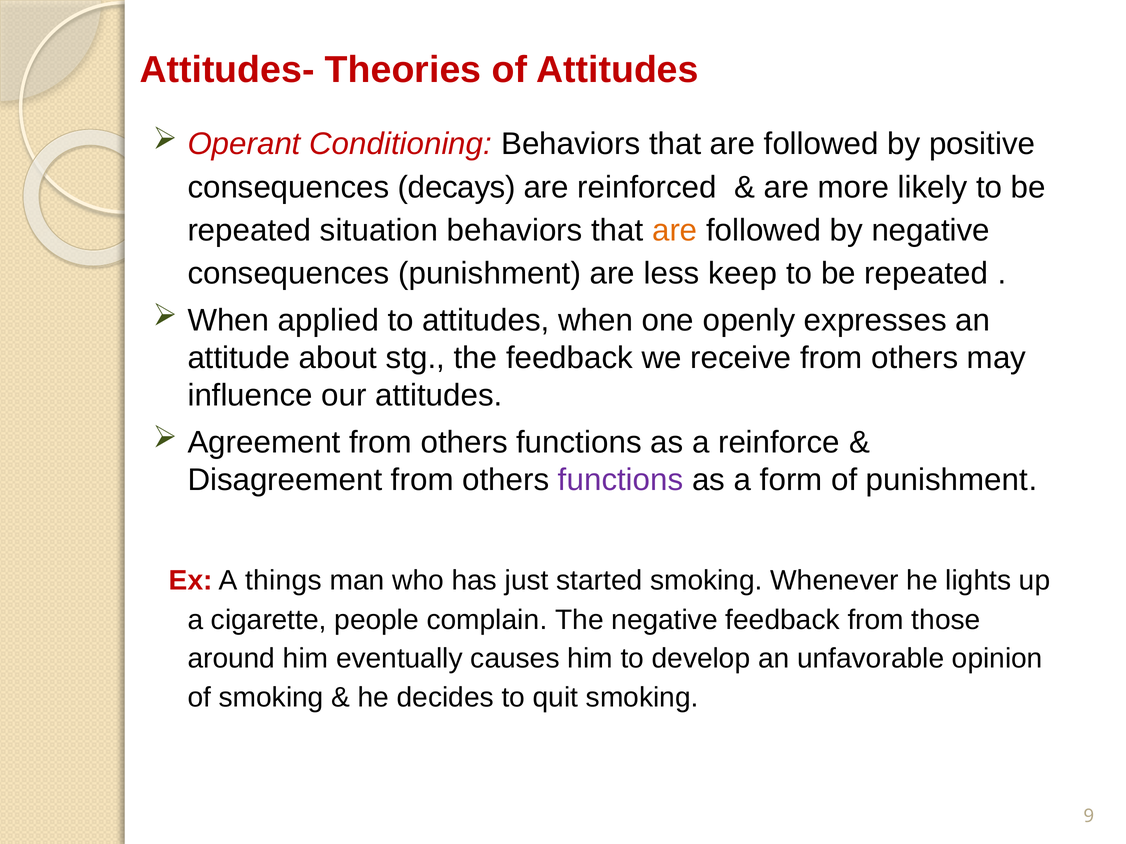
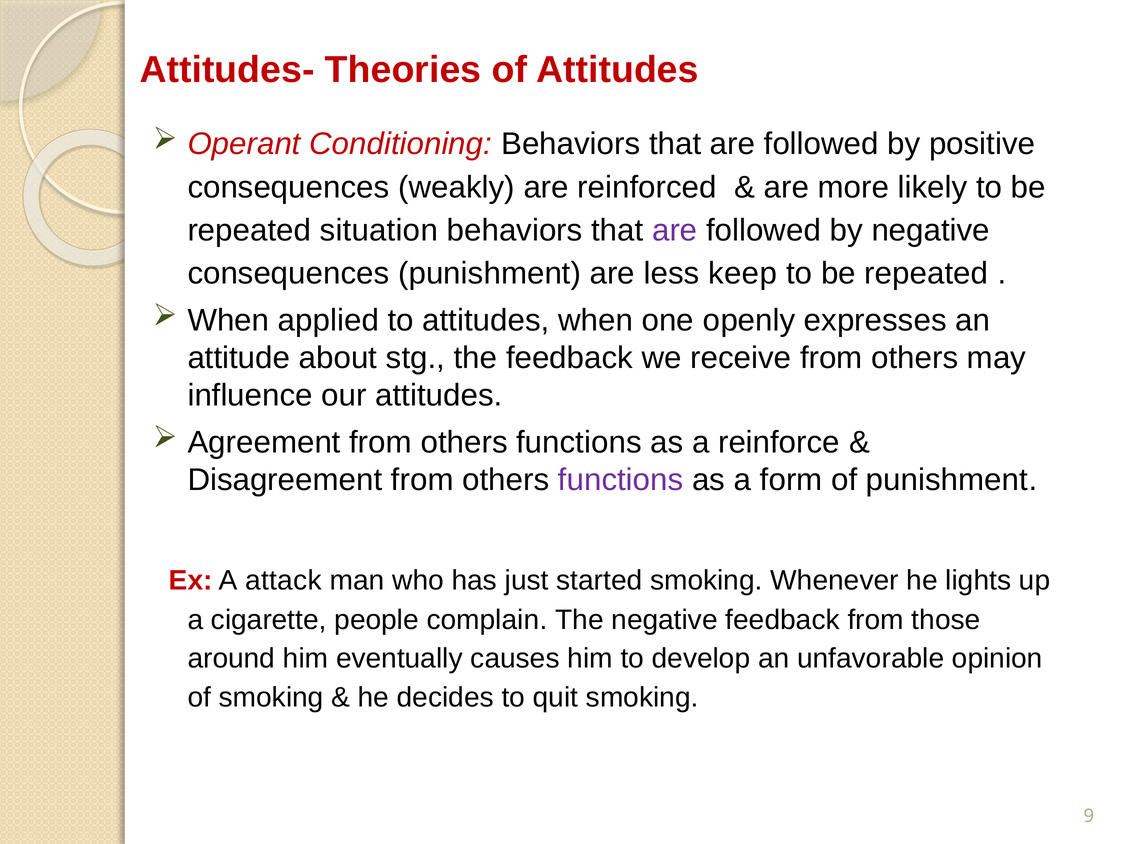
decays: decays -> weakly
are at (675, 230) colour: orange -> purple
things: things -> attack
